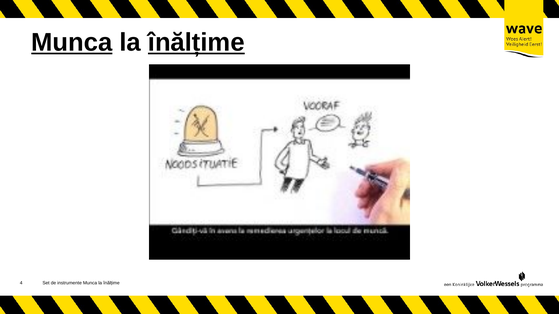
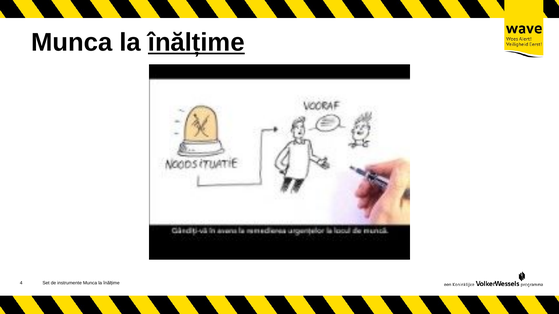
Munca at (72, 43) underline: present -> none
